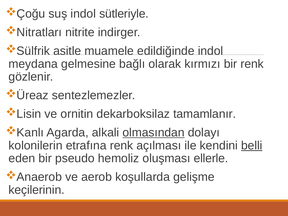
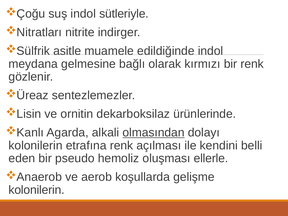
tamamlanır: tamamlanır -> ürünlerinde
belli underline: present -> none
keçilerinin at (37, 190): keçilerinin -> kolonilerin
